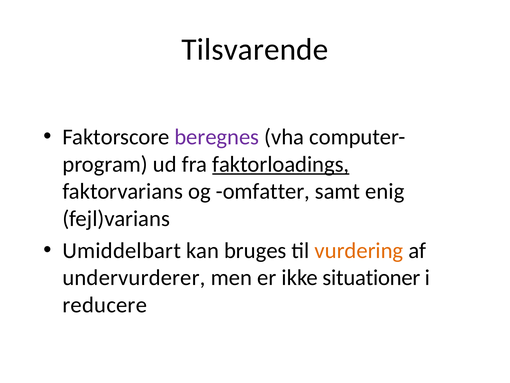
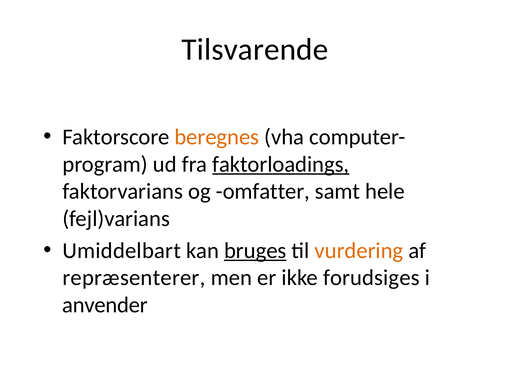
beregnes colour: purple -> orange
enig: enig -> hele
bruges underline: none -> present
undervurderer: undervurderer -> repræsenterer
situationer: situationer -> forudsiges
reducere: reducere -> anvender
